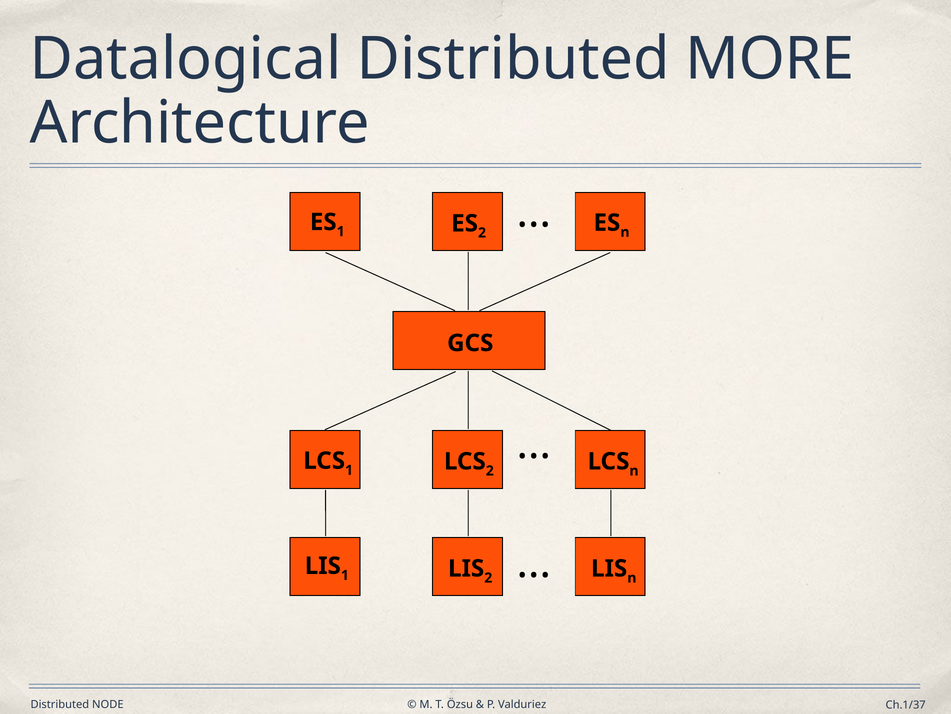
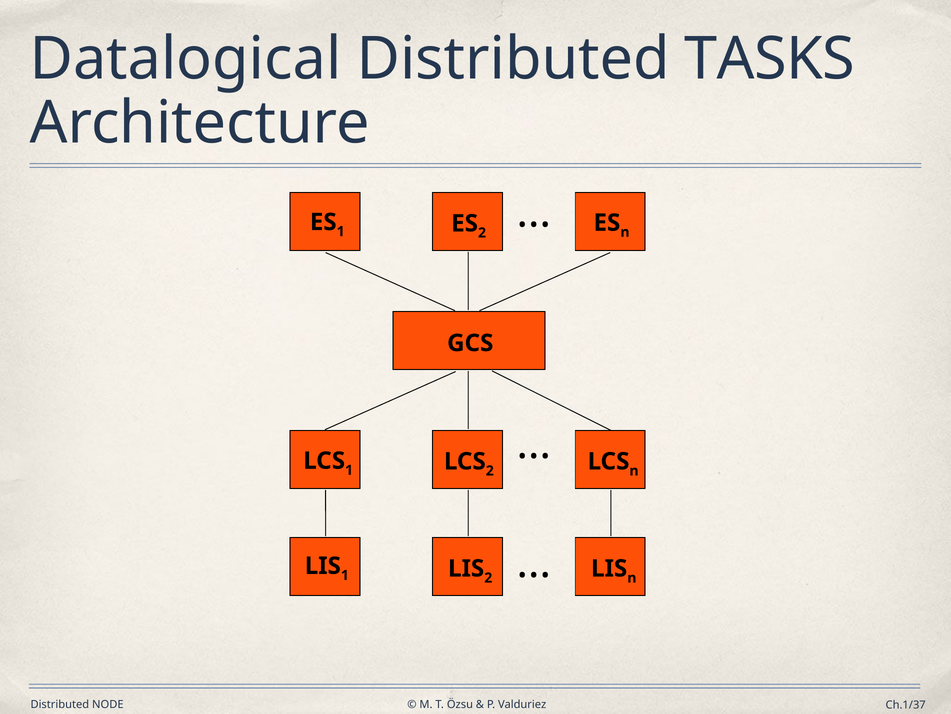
MORE: MORE -> TASKS
